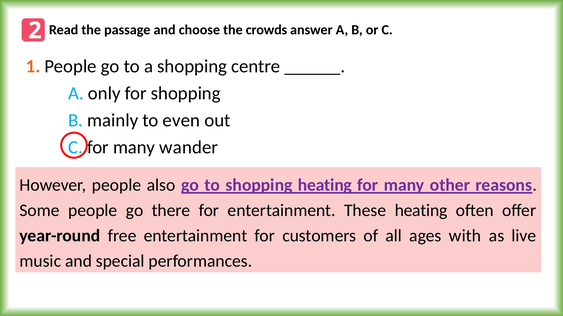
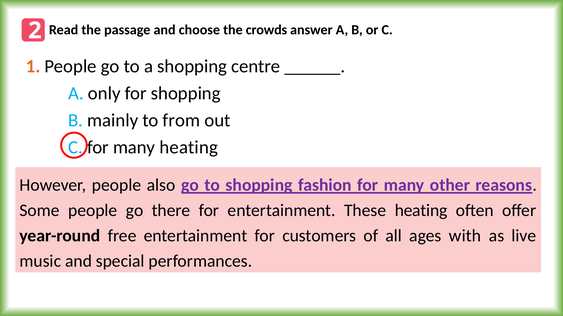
even: even -> from
many wander: wander -> heating
shopping heating: heating -> fashion
